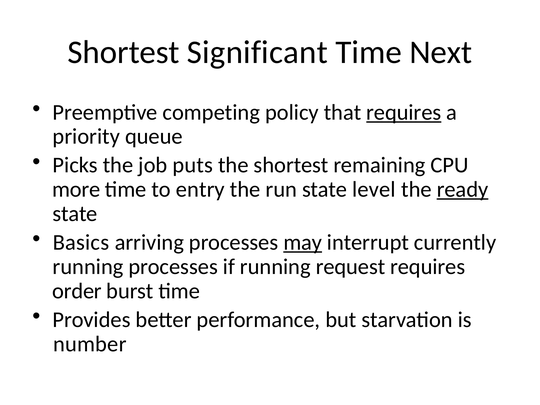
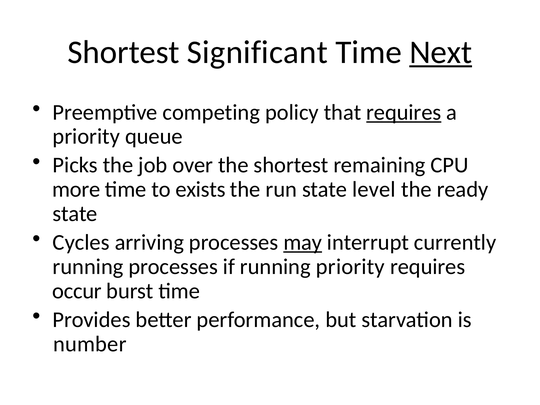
Next underline: none -> present
puts: puts -> over
entry: entry -> exists
ready underline: present -> none
Basics: Basics -> Cycles
running request: request -> priority
order: order -> occur
